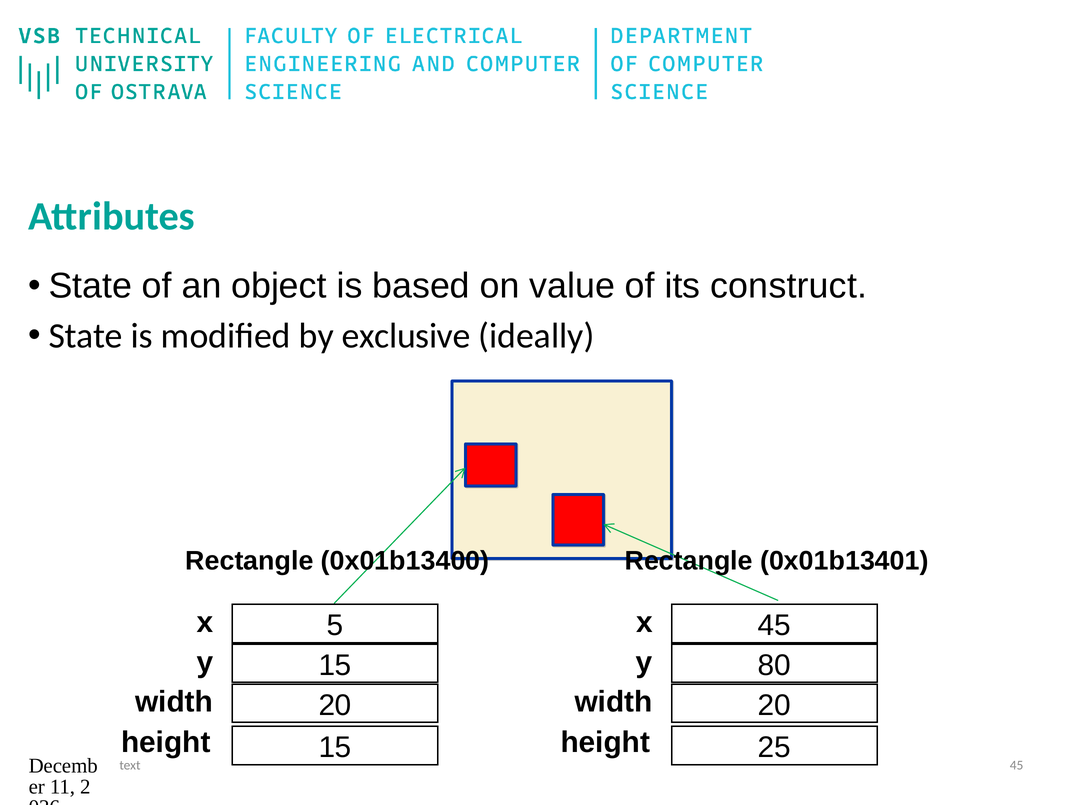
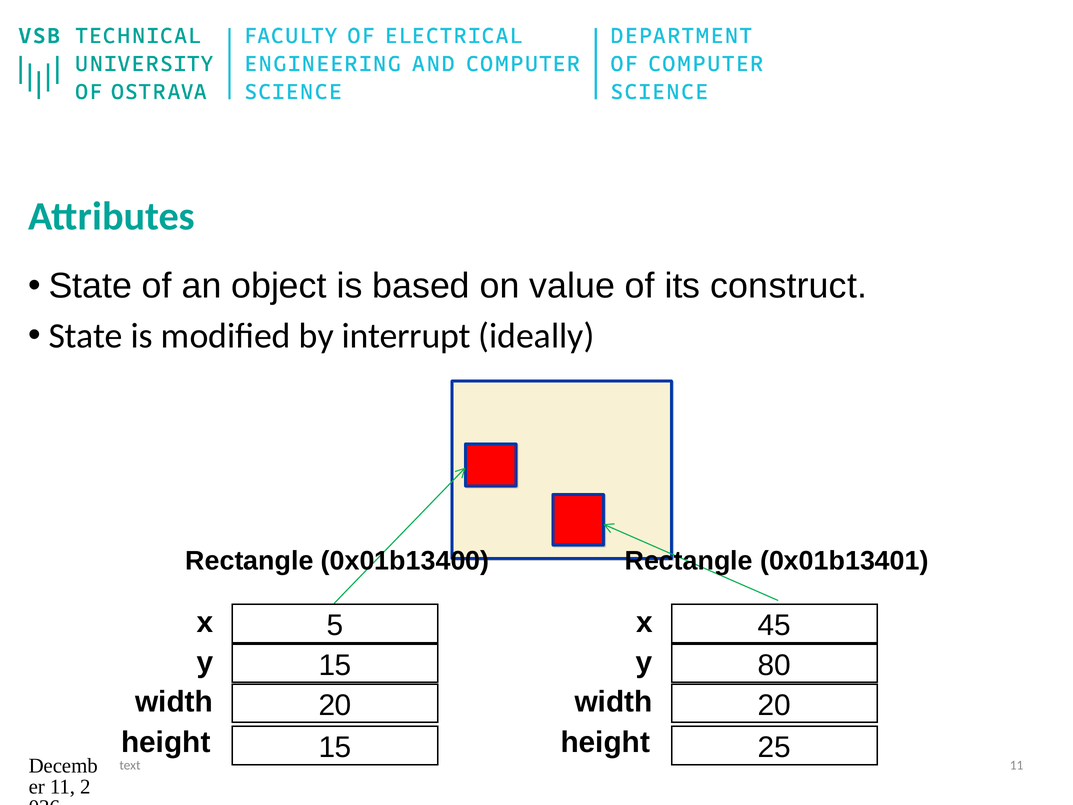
exclusive: exclusive -> interrupt
text 45: 45 -> 11
